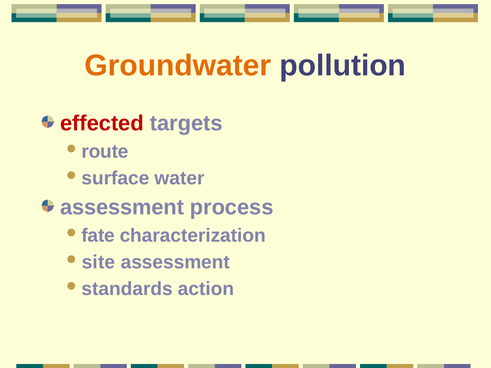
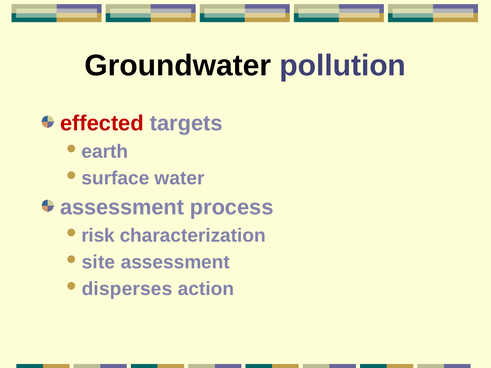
Groundwater colour: orange -> black
route: route -> earth
fate: fate -> risk
standards: standards -> disperses
